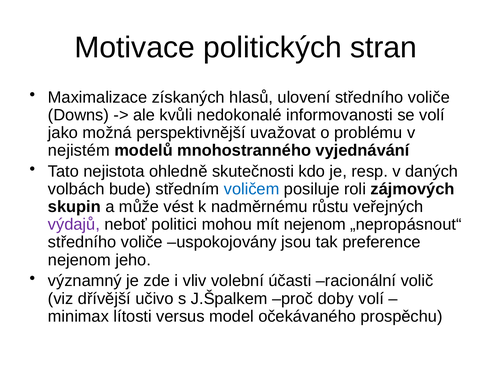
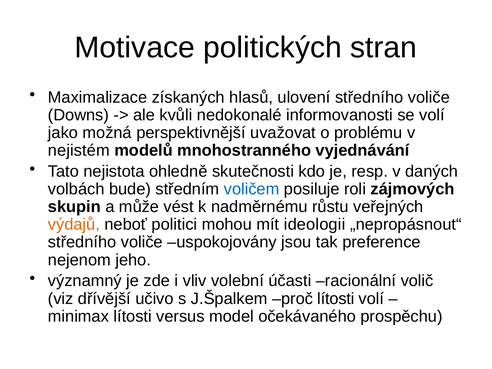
výdajů colour: purple -> orange
mít nejenom: nejenom -> ideologii
proč doby: doby -> lítosti
